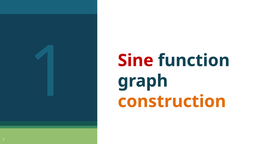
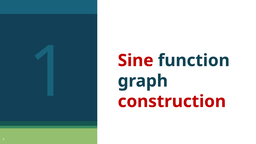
construction colour: orange -> red
